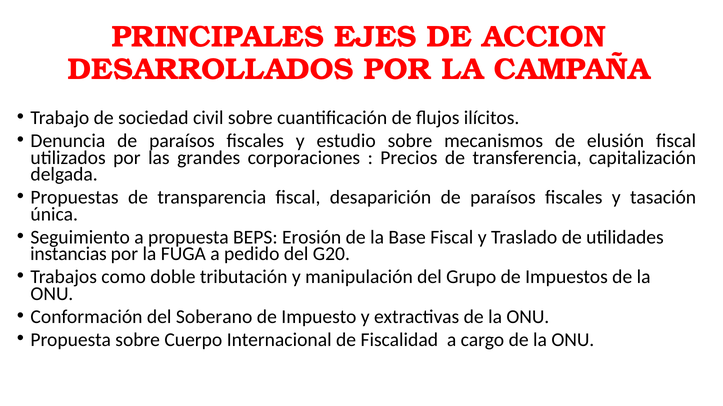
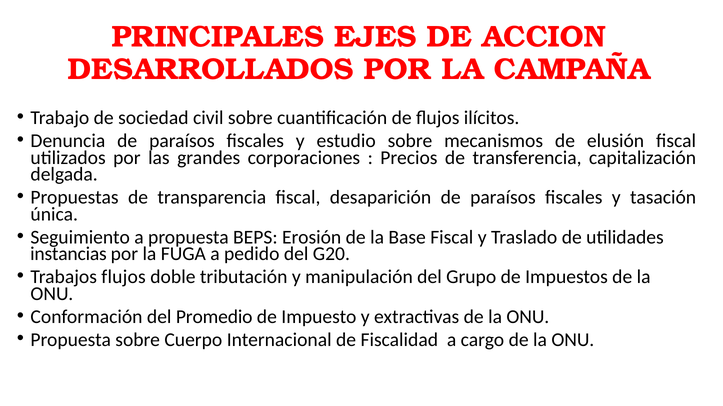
Trabajos como: como -> flujos
Soberano: Soberano -> Promedio
